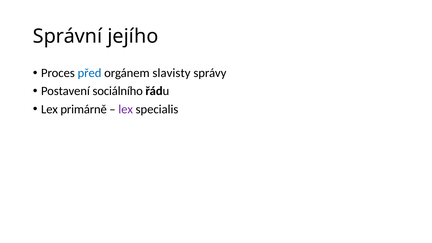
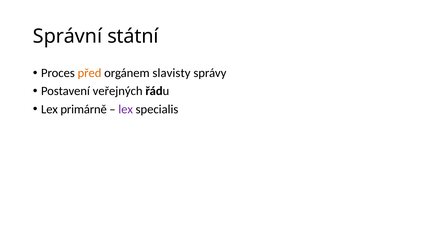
jejího: jejího -> státní
před colour: blue -> orange
sociálního: sociálního -> veřejných
